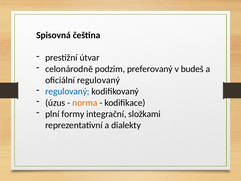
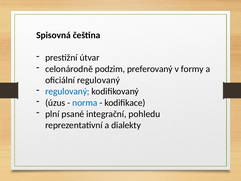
budeš: budeš -> formy
norma colour: orange -> blue
formy: formy -> psané
složkami: složkami -> pohledu
